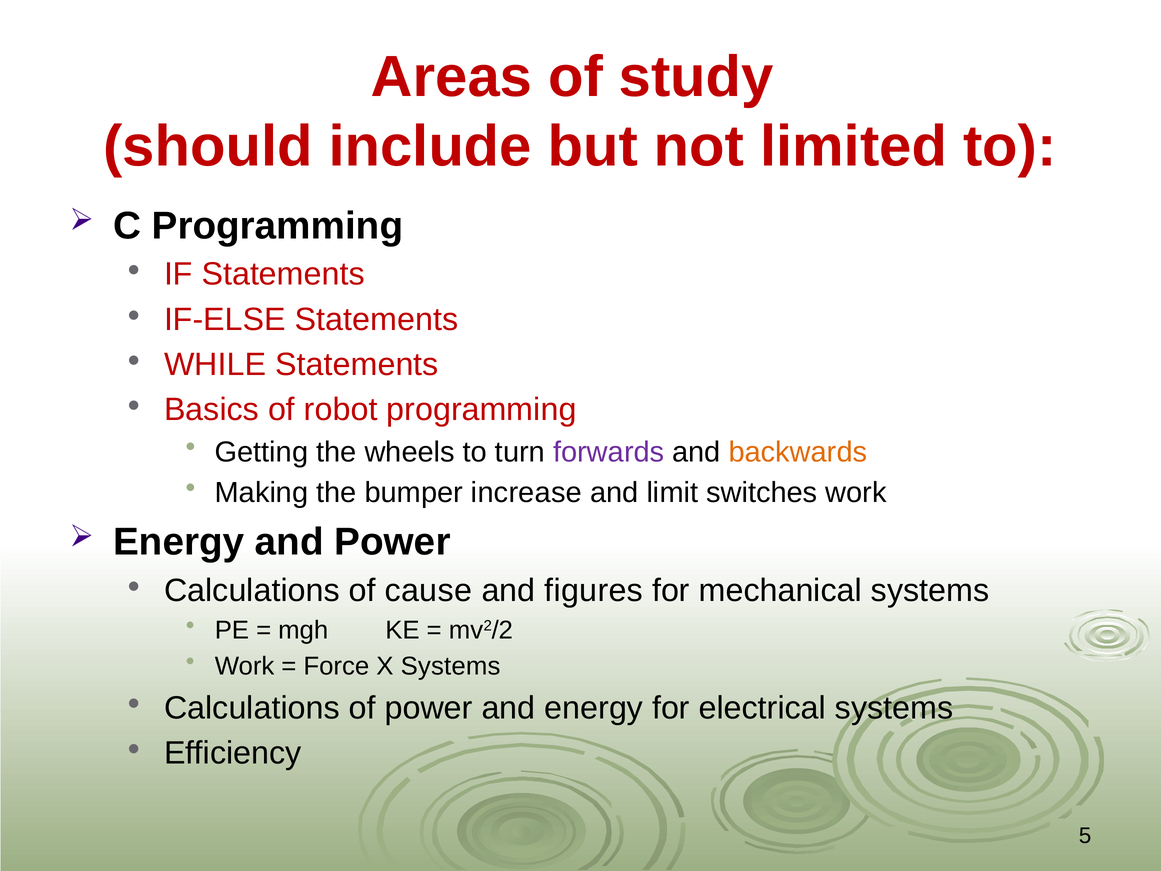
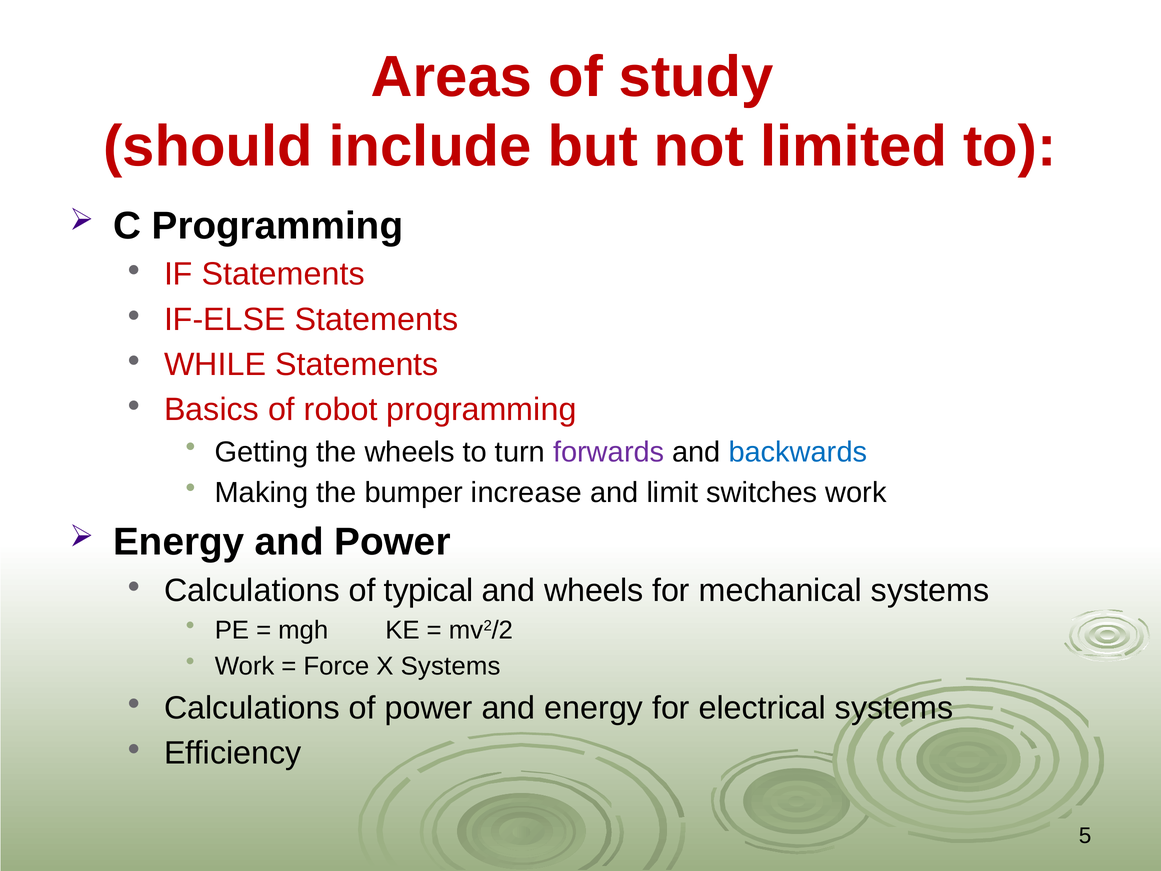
backwards colour: orange -> blue
cause: cause -> typical
and figures: figures -> wheels
